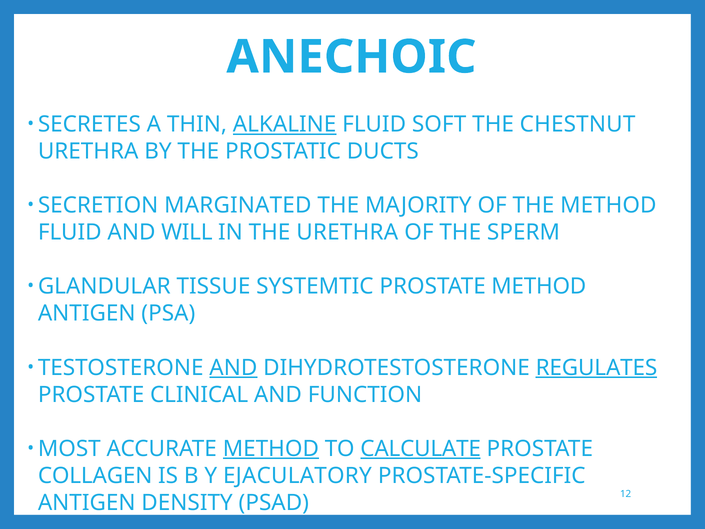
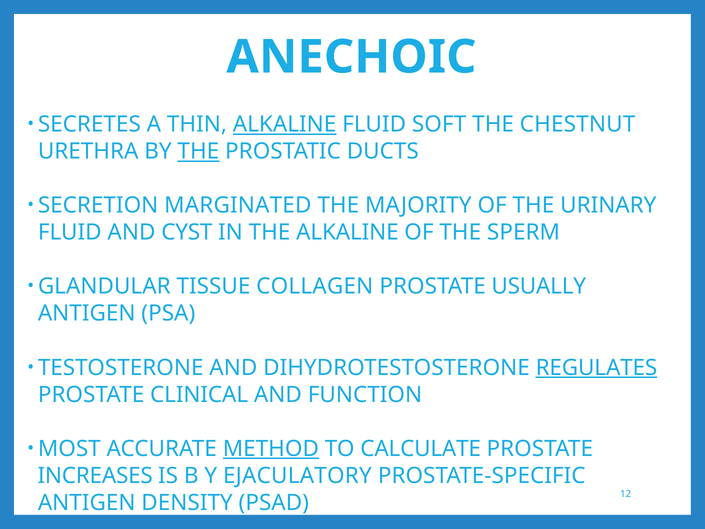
THE at (198, 151) underline: none -> present
THE METHOD: METHOD -> URINARY
WILL: WILL -> CYST
THE URETHRA: URETHRA -> ALKALINE
SYSTEMTIC: SYSTEMTIC -> COLLAGEN
PROSTATE METHOD: METHOD -> USUALLY
AND at (233, 367) underline: present -> none
CALCULATE underline: present -> none
COLLAGEN: COLLAGEN -> INCREASES
